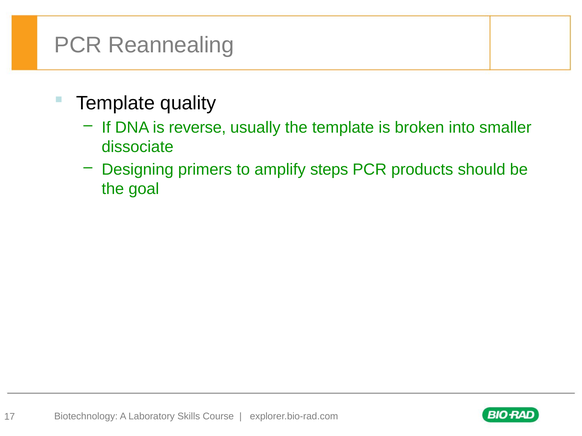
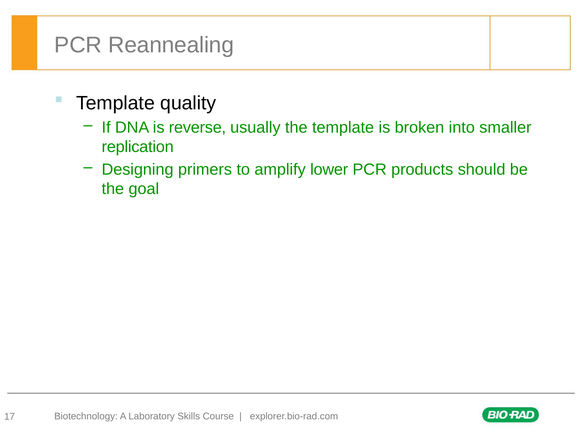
dissociate: dissociate -> replication
steps: steps -> lower
